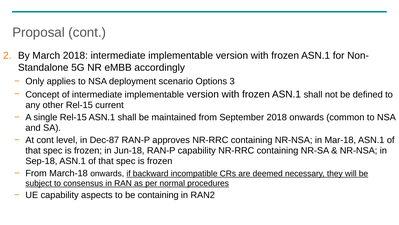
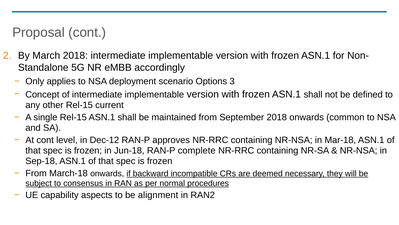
Dec-87: Dec-87 -> Dec-12
RAN-P capability: capability -> complete
be containing: containing -> alignment
